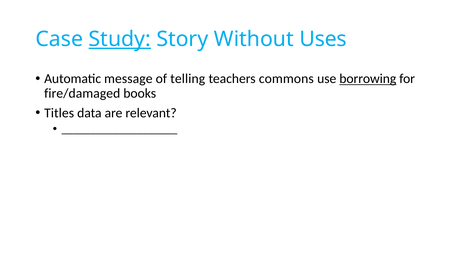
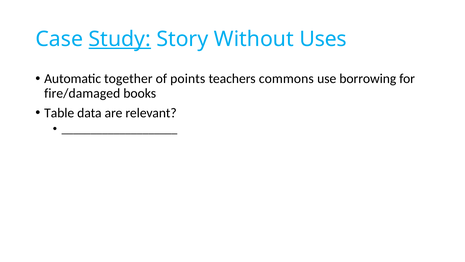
message: message -> together
telling: telling -> points
borrowing underline: present -> none
Titles: Titles -> Table
